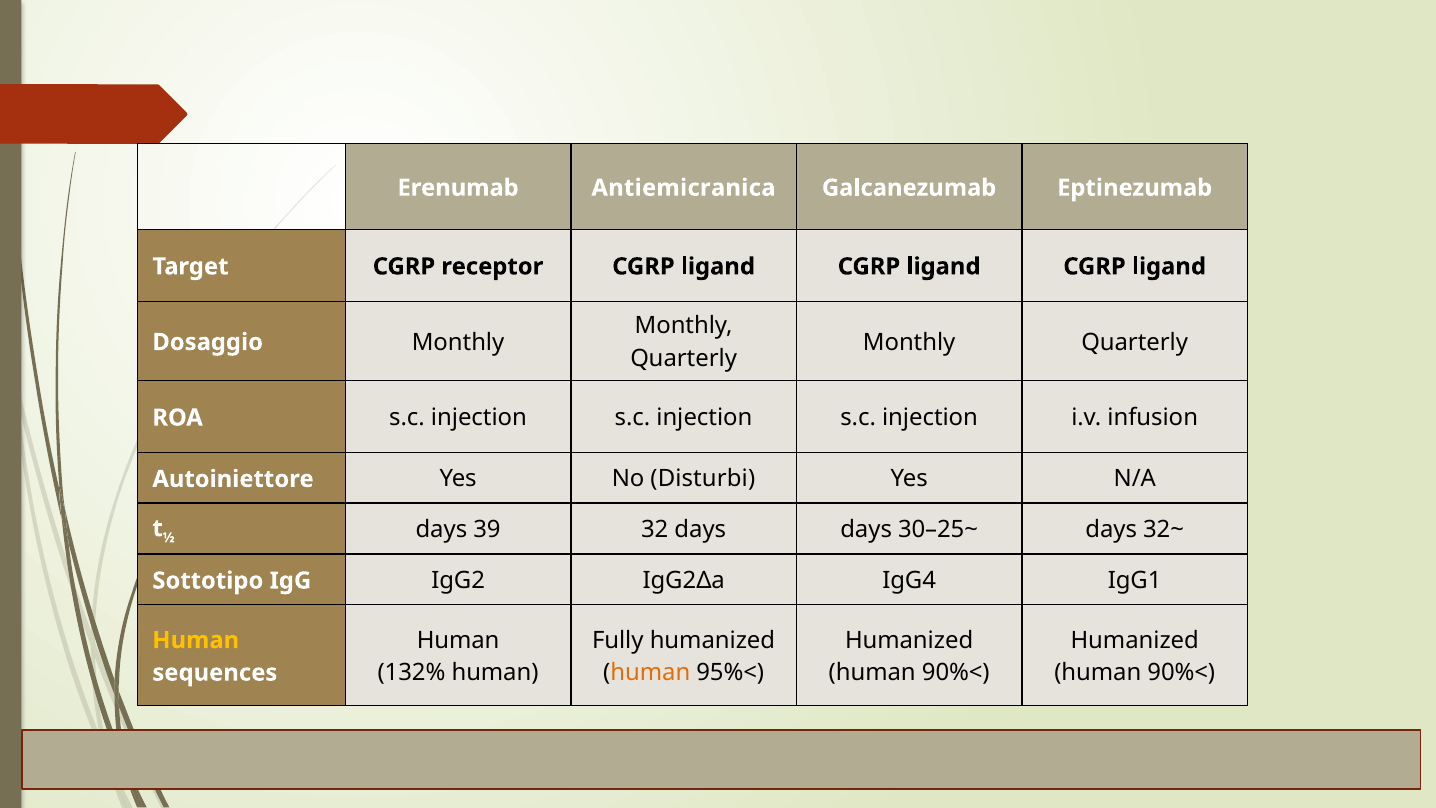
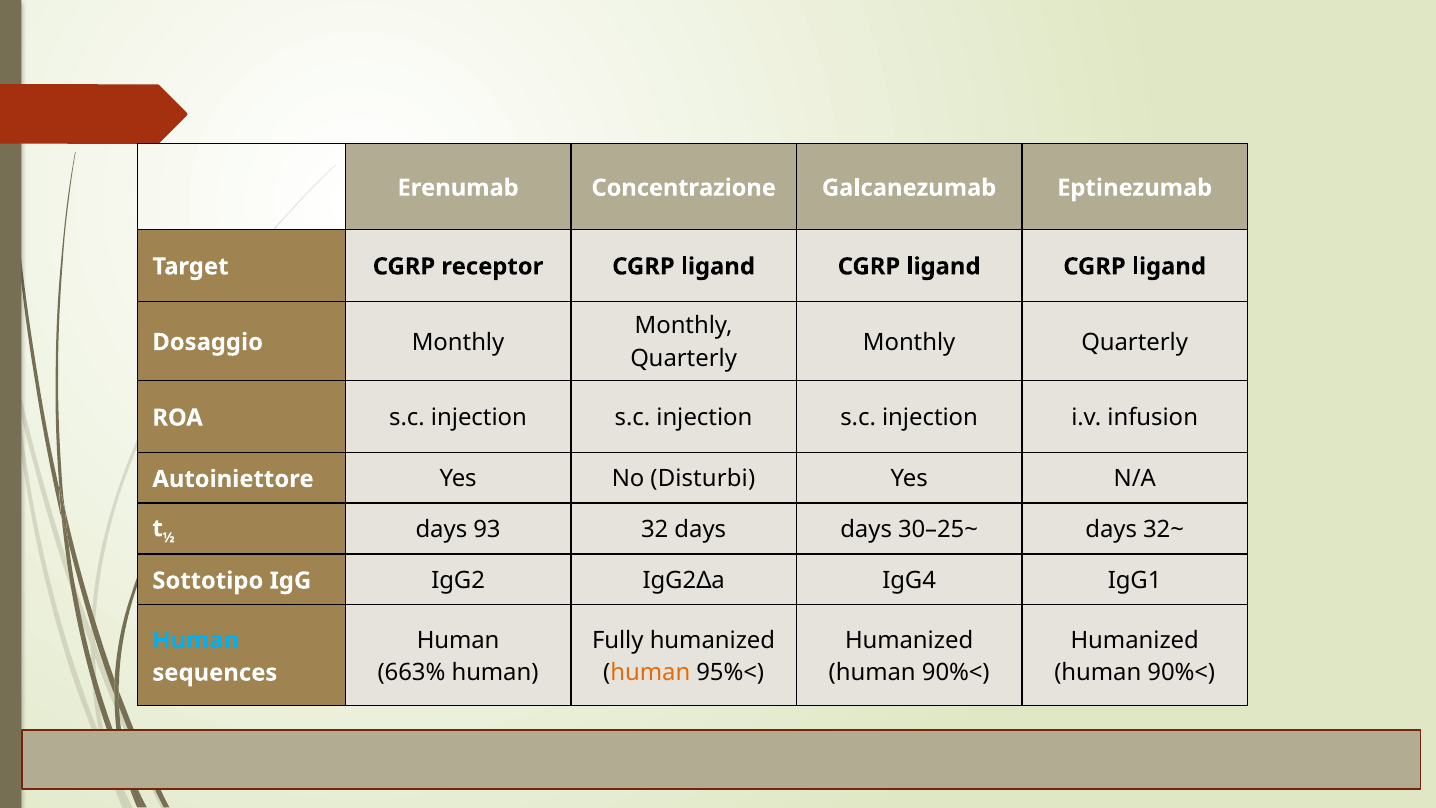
Antiemicranica: Antiemicranica -> Concentrazione
39: 39 -> 93
Human at (196, 640) colour: yellow -> light blue
132%: 132% -> 663%
